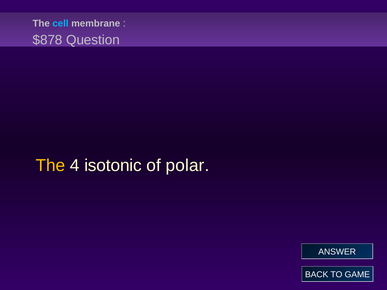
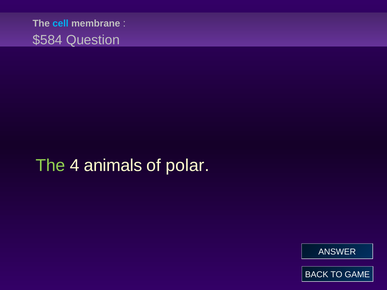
$878: $878 -> $584
The at (50, 166) colour: yellow -> light green
isotonic: isotonic -> animals
